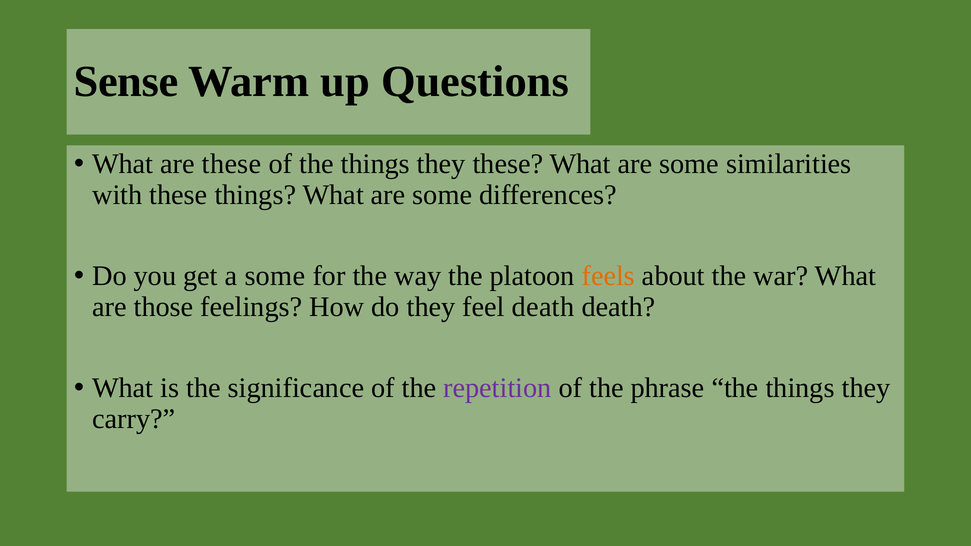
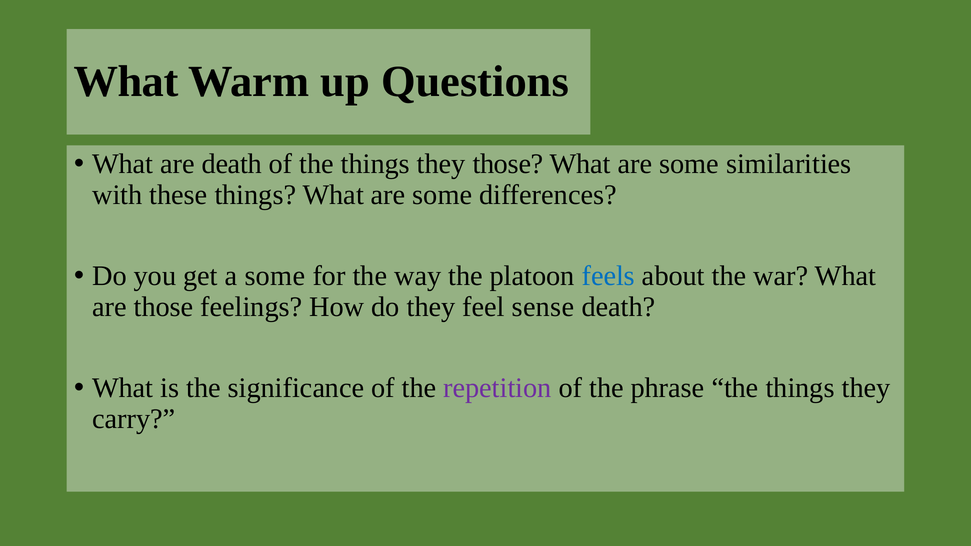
Sense at (126, 82): Sense -> What
are these: these -> death
they these: these -> those
feels colour: orange -> blue
feel death: death -> sense
